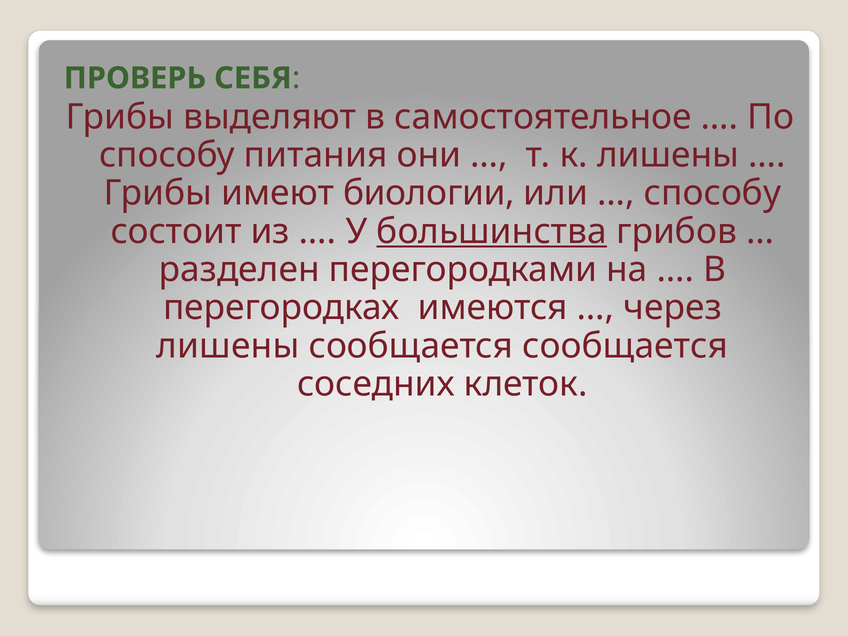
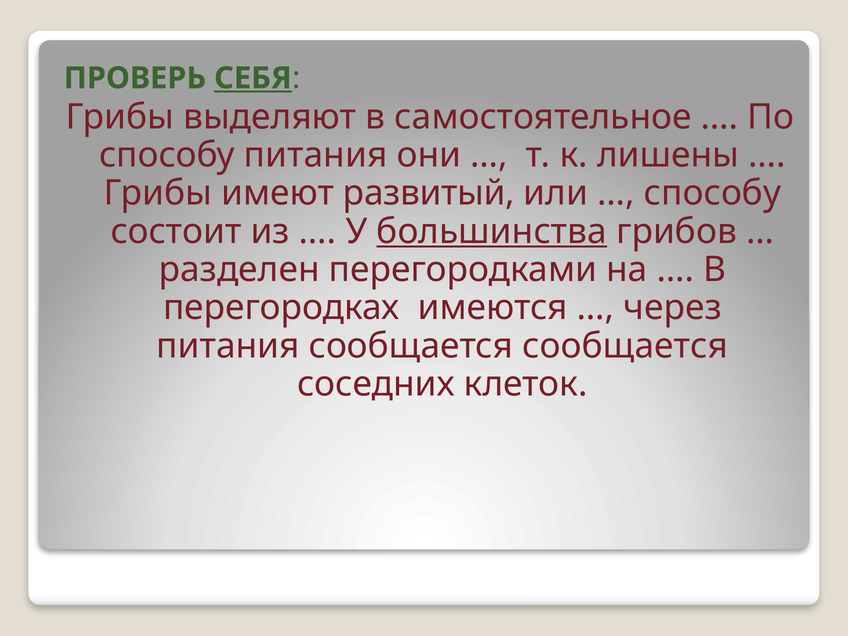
СЕБЯ underline: none -> present
биологии: биологии -> развитый
лишены at (228, 346): лишены -> питания
